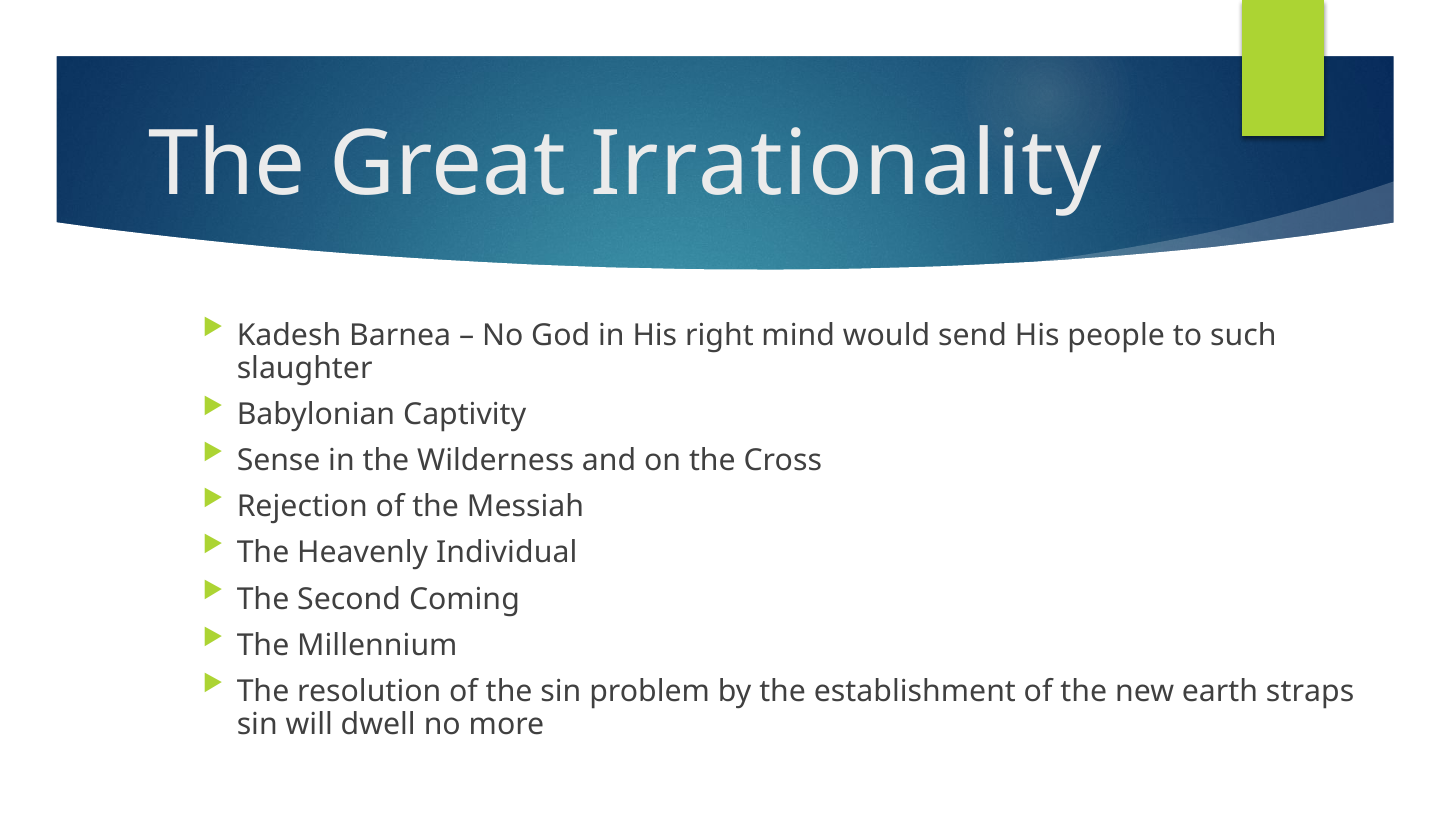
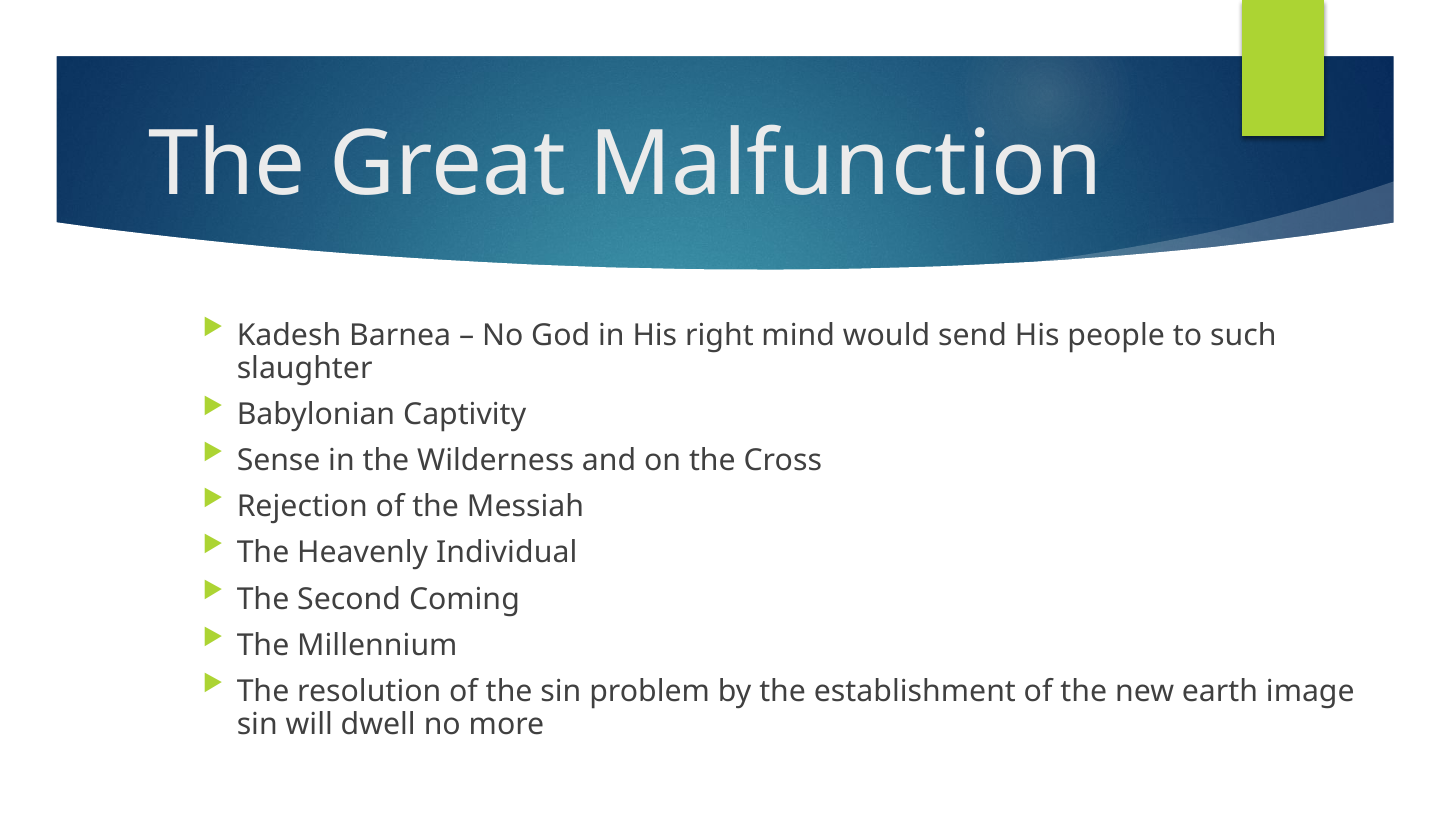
Irrationality: Irrationality -> Malfunction
straps: straps -> image
